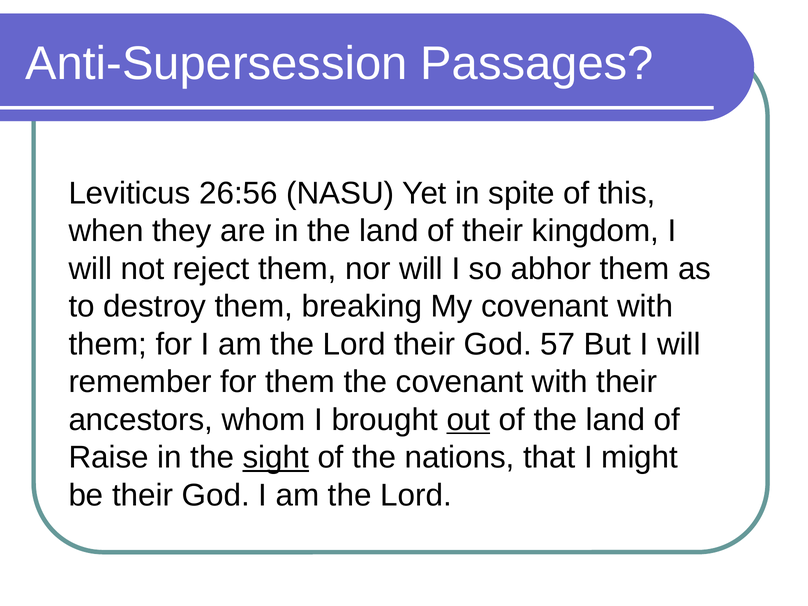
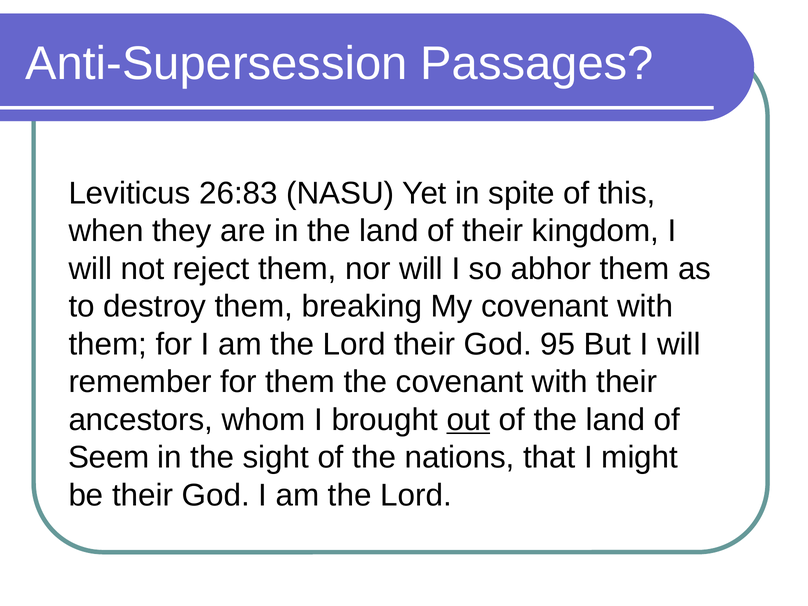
26:56: 26:56 -> 26:83
57: 57 -> 95
Raise: Raise -> Seem
sight underline: present -> none
